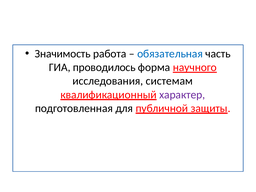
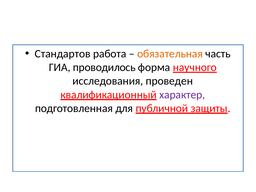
Значимость: Значимость -> Стандартов
обязательная colour: blue -> orange
системам: системам -> проведен
